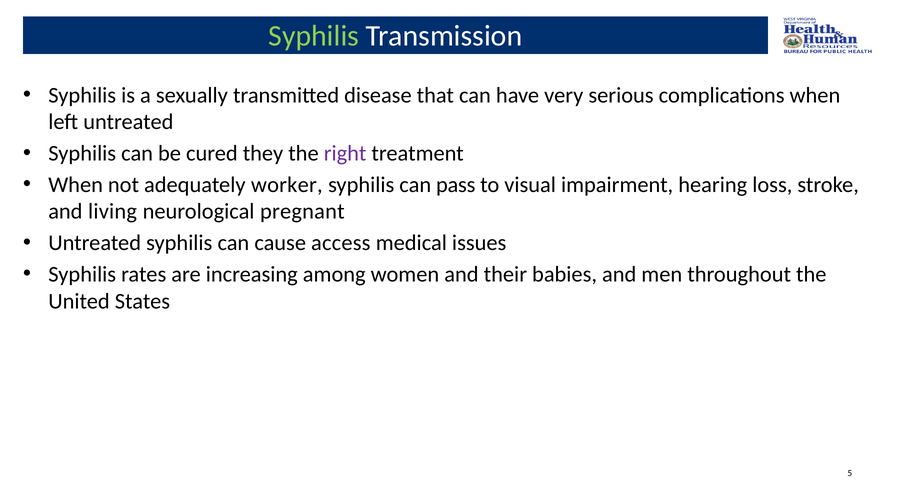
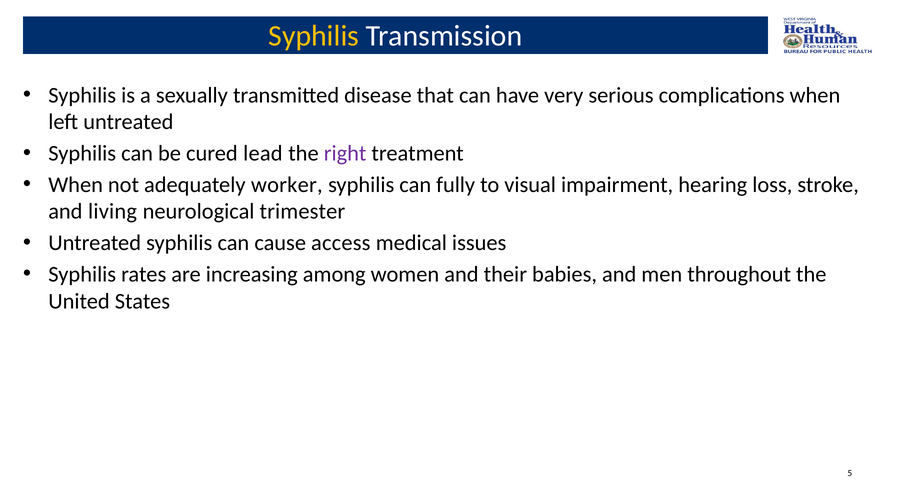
Syphilis at (314, 36) colour: light green -> yellow
they: they -> lead
pass: pass -> fully
pregnant: pregnant -> trimester
